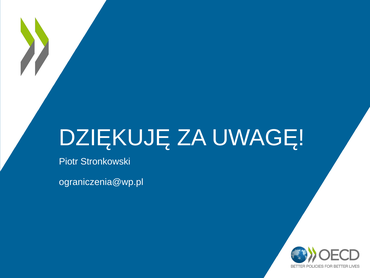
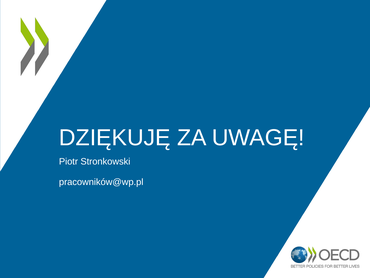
ograniczenia@wp.pl: ograniczenia@wp.pl -> pracowników@wp.pl
